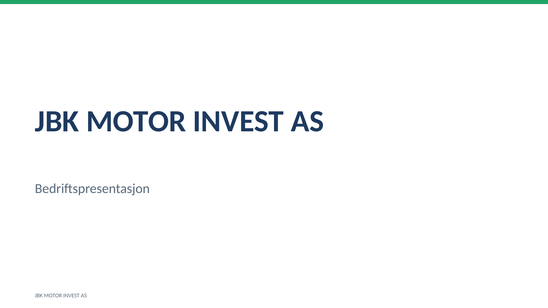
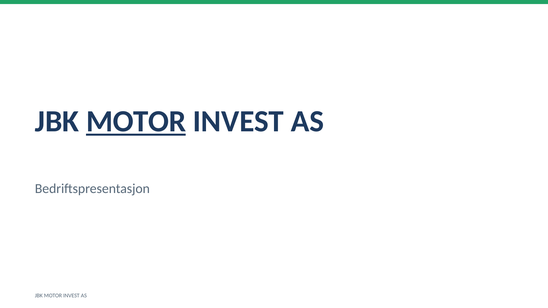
MOTOR at (136, 122) underline: none -> present
